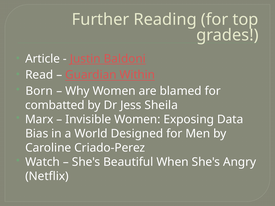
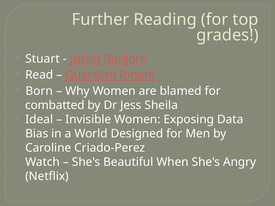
Article: Article -> Stuart
Within: Within -> Innate
Marx: Marx -> Ideal
